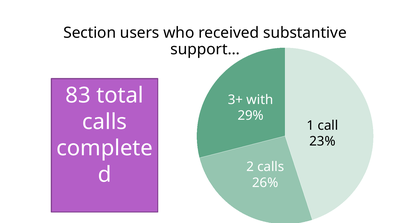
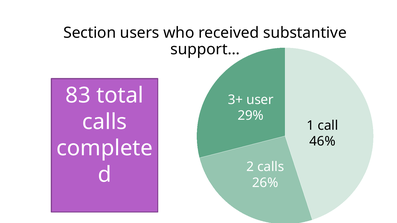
with: with -> user
23%: 23% -> 46%
